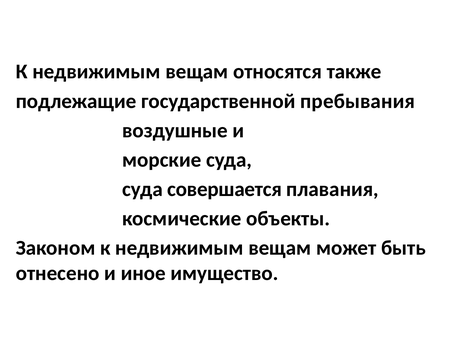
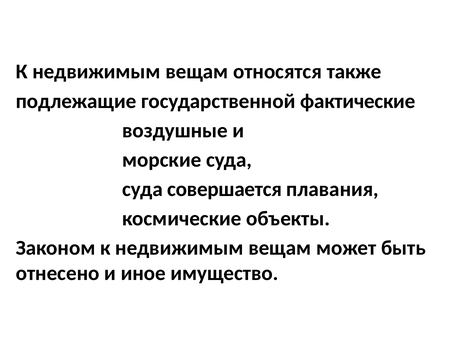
пребывания: пребывания -> фактические
